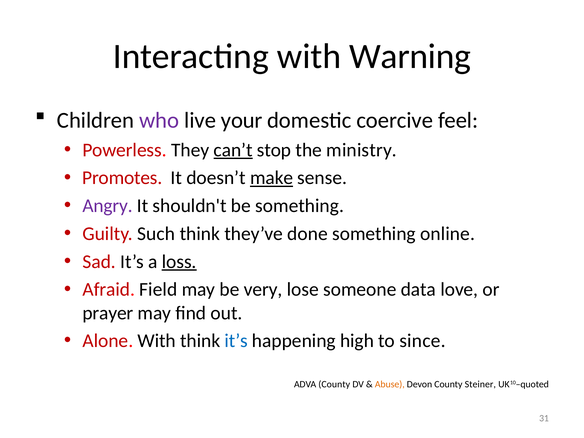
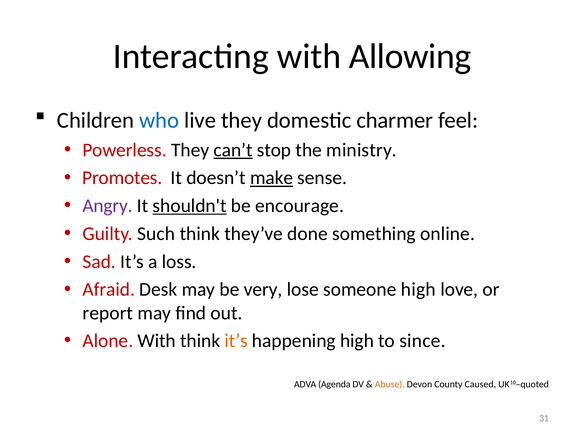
Warning: Warning -> Allowing
who colour: purple -> blue
live your: your -> they
coercive: coercive -> charmer
shouldn't underline: none -> present
be something: something -> encourage
loss underline: present -> none
Field: Field -> Desk
someone data: data -> high
prayer: prayer -> report
it’s at (236, 341) colour: blue -> orange
ADVA County: County -> Agenda
Steiner: Steiner -> Caused
